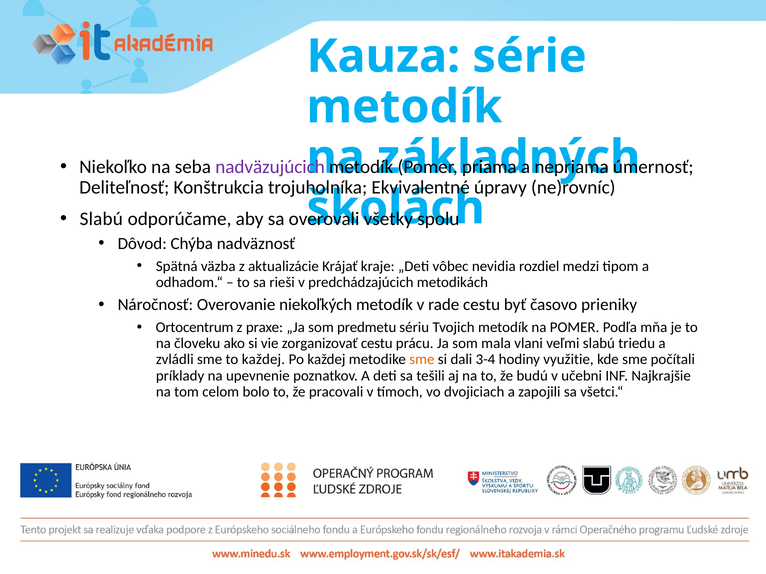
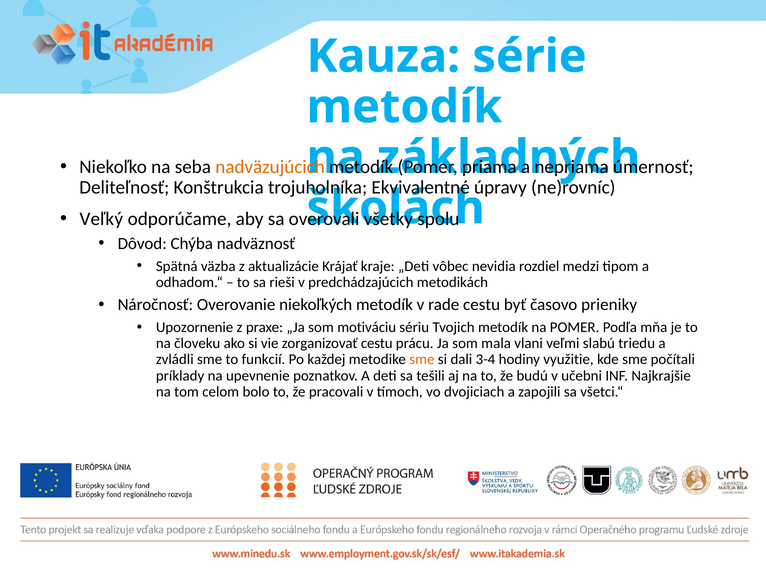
nadväzujúcich colour: purple -> orange
Slabú at (101, 219): Slabú -> Veľký
Ortocentrum: Ortocentrum -> Upozornenie
predmetu: predmetu -> motiváciu
to každej: každej -> funkcií
